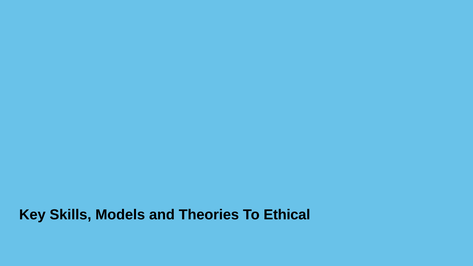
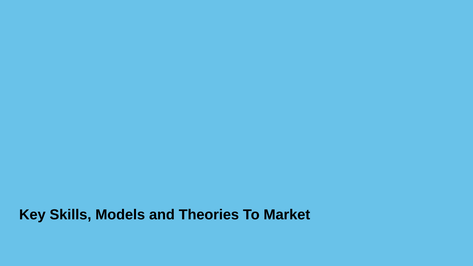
Ethical: Ethical -> Market
